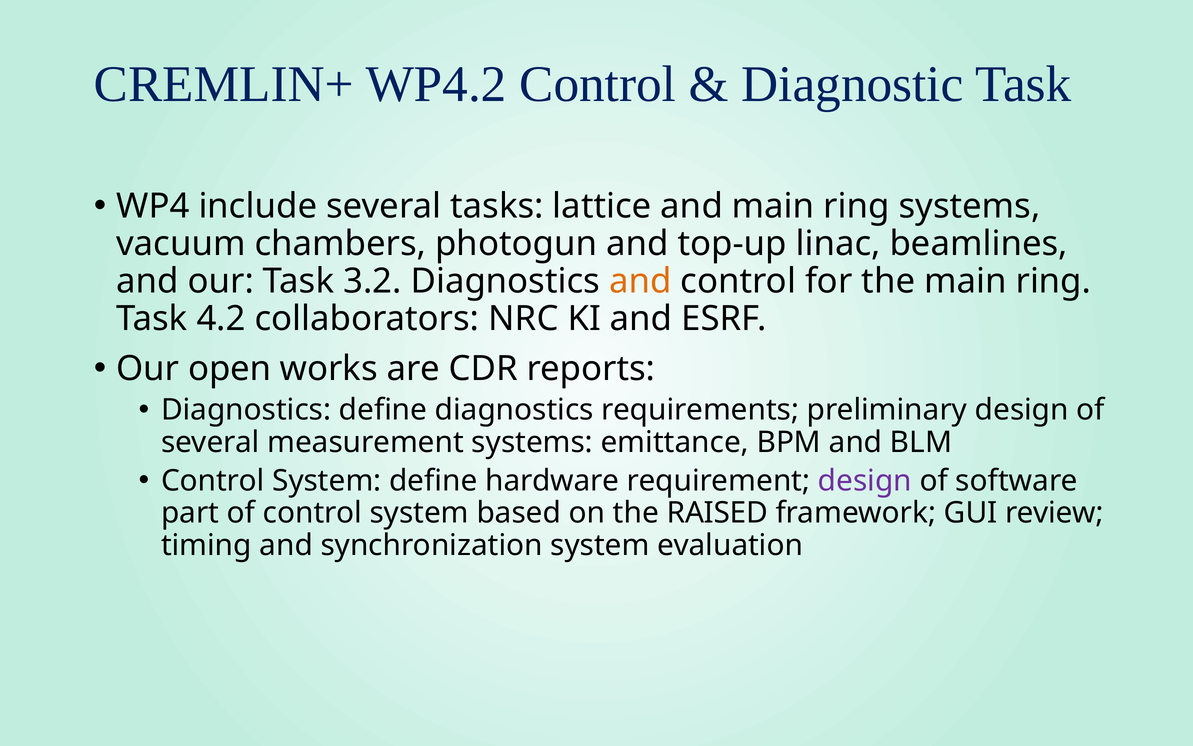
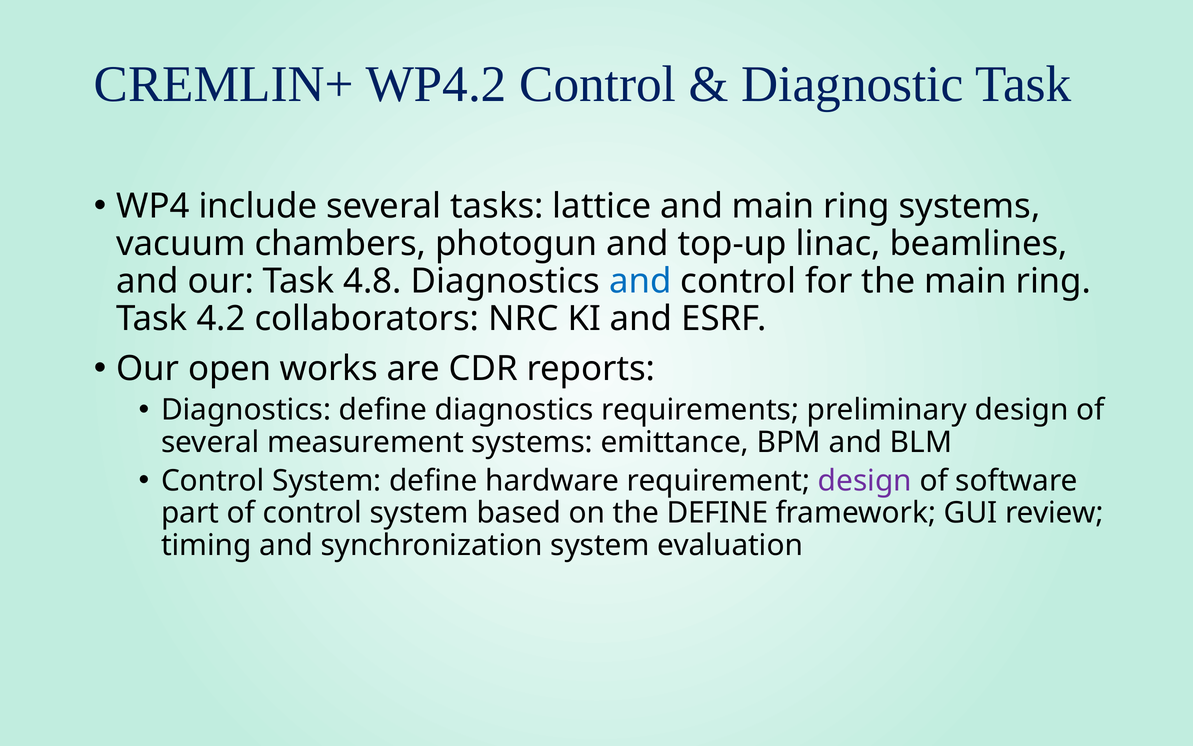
3.2: 3.2 -> 4.8
and at (640, 281) colour: orange -> blue
the RAISED: RAISED -> DEFINE
